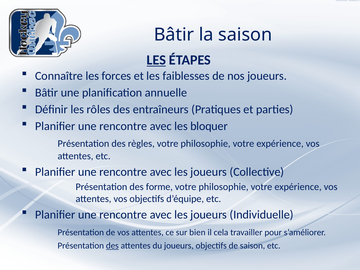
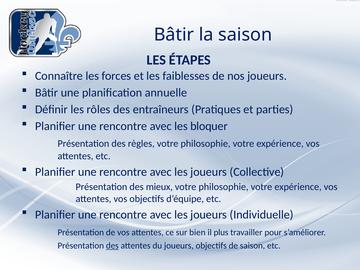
LES at (156, 60) underline: present -> none
forme: forme -> mieux
cela: cela -> plus
